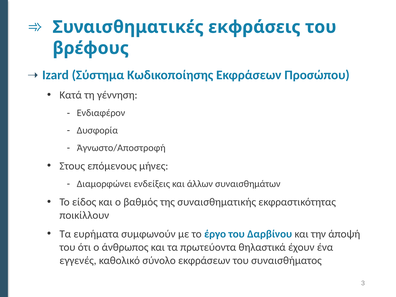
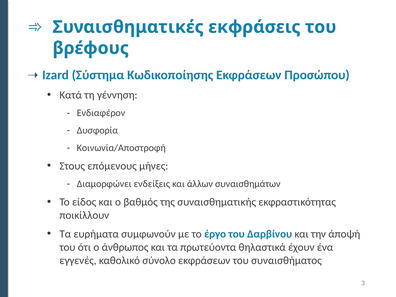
Άγνωστο/Αποστροφή: Άγνωστο/Αποστροφή -> Κοινωνία/Αποστροφή
